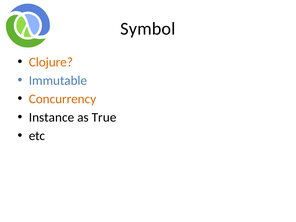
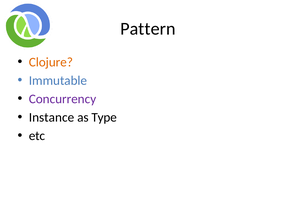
Symbol: Symbol -> Pattern
Concurrency colour: orange -> purple
True: True -> Type
